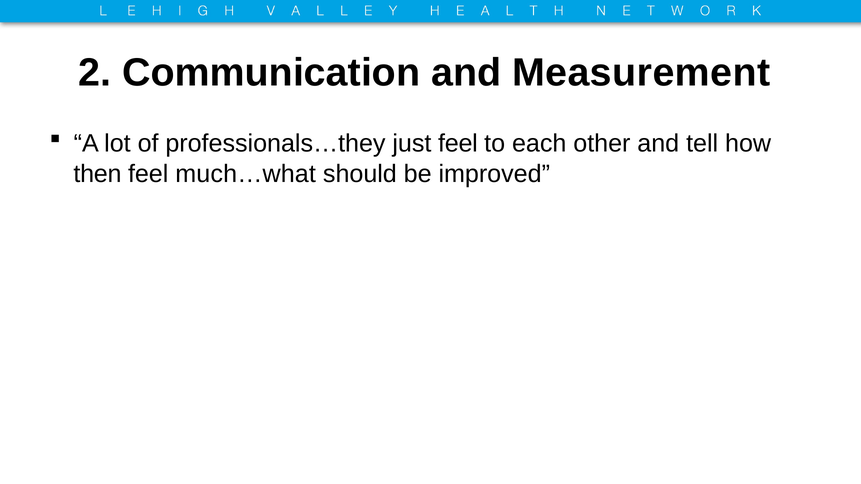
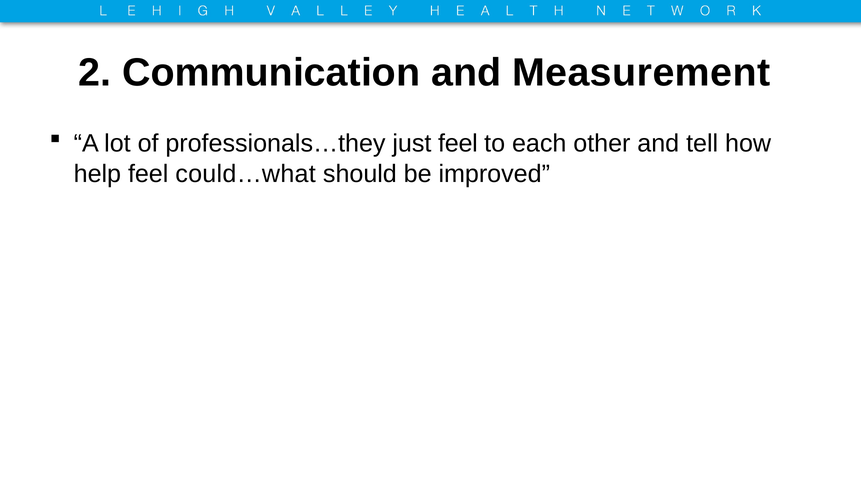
then: then -> help
much…what: much…what -> could…what
